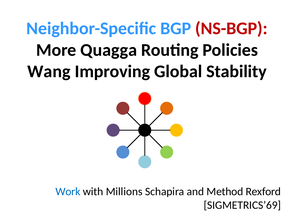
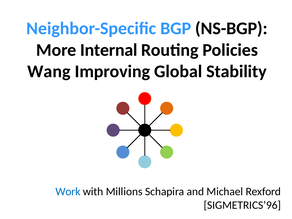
NS-BGP colour: red -> black
Quagga: Quagga -> Internal
Method: Method -> Michael
SIGMETRICS’69: SIGMETRICS’69 -> SIGMETRICS’96
